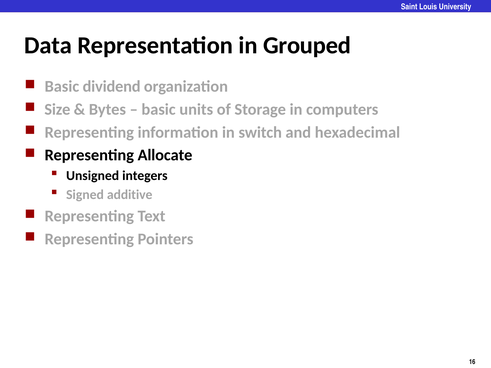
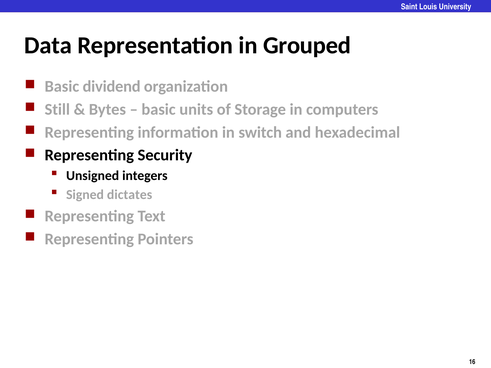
Size: Size -> Still
Allocate: Allocate -> Security
additive: additive -> dictates
